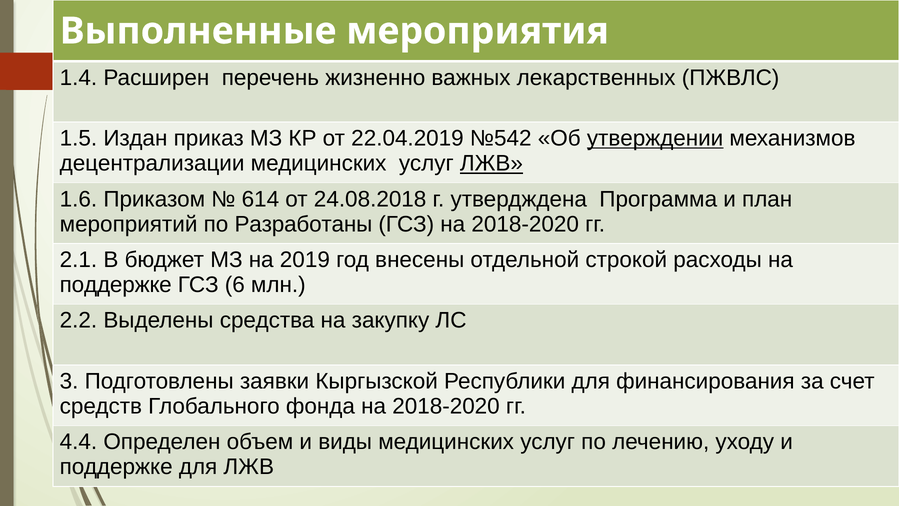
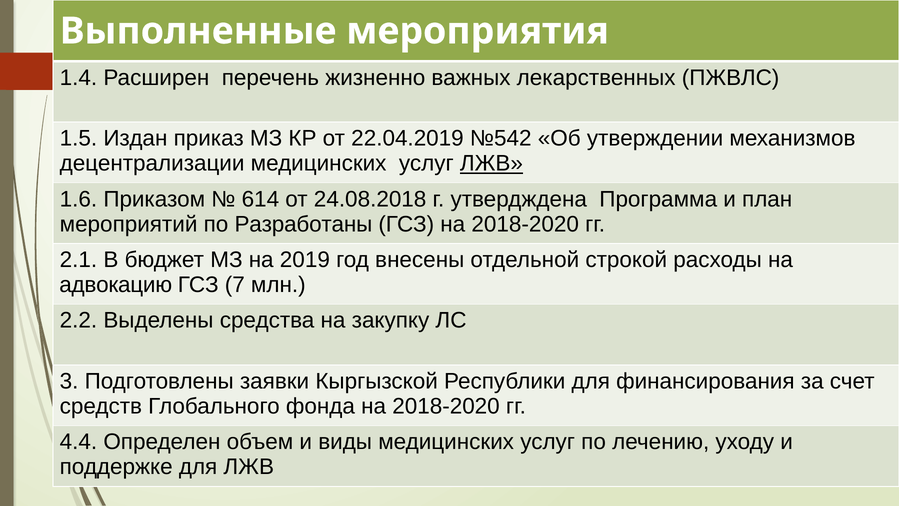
утверждении underline: present -> none
поддержке at (116, 285): поддержке -> адвокацию
6: 6 -> 7
